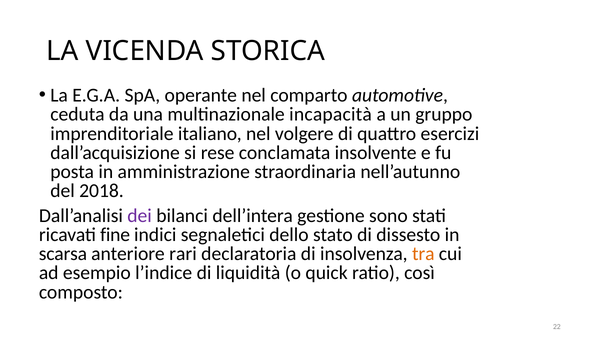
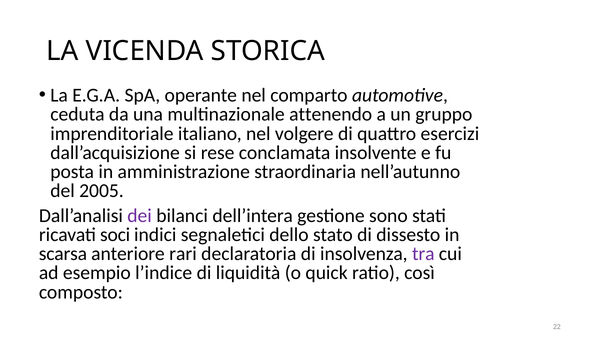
incapacità: incapacità -> attenendo
2018: 2018 -> 2005
fine: fine -> soci
tra colour: orange -> purple
